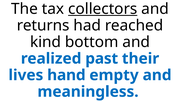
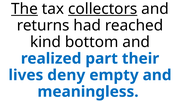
The underline: none -> present
past: past -> part
hand: hand -> deny
